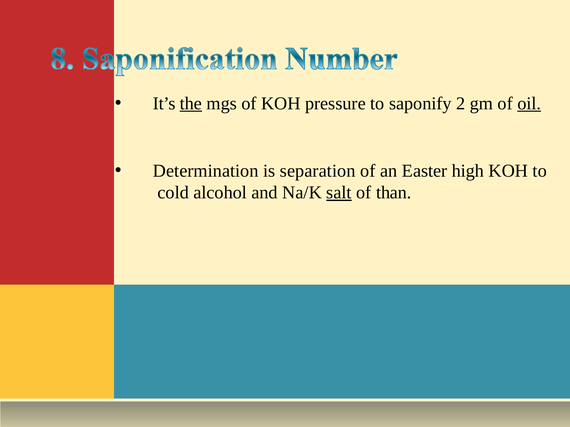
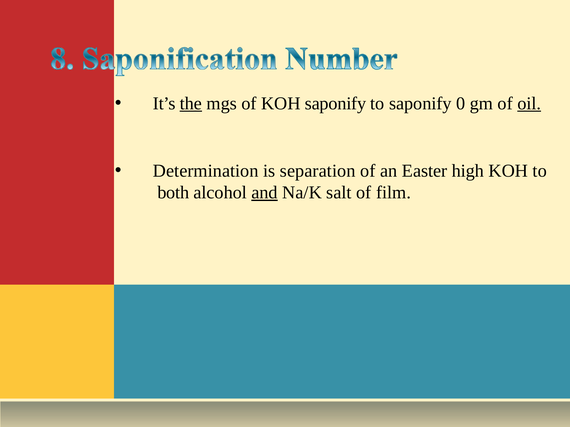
KOH pressure: pressure -> saponify
2: 2 -> 0
cold: cold -> both
and underline: none -> present
salt underline: present -> none
than: than -> film
